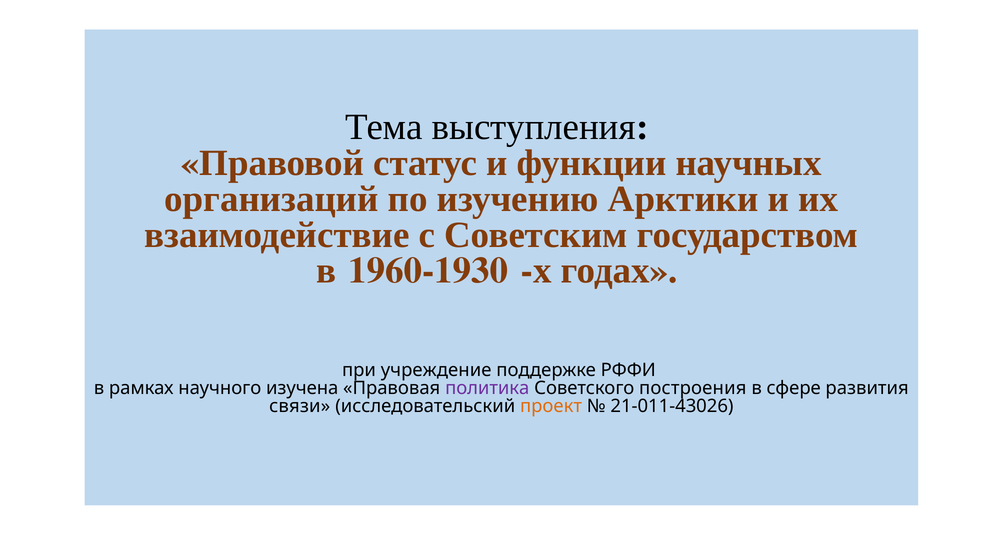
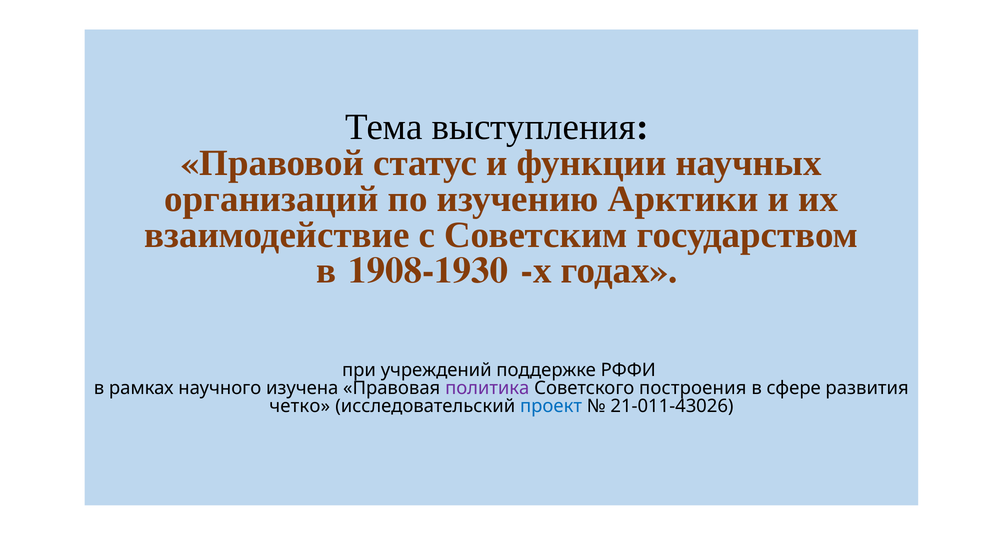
1960-1930: 1960-1930 -> 1908-1930
учреждение: учреждение -> учреждений
связи: связи -> четко
проект colour: orange -> blue
